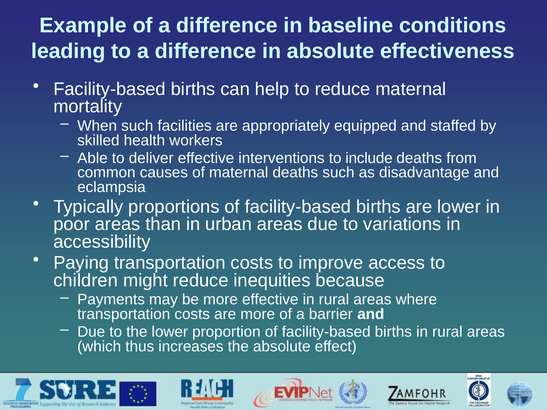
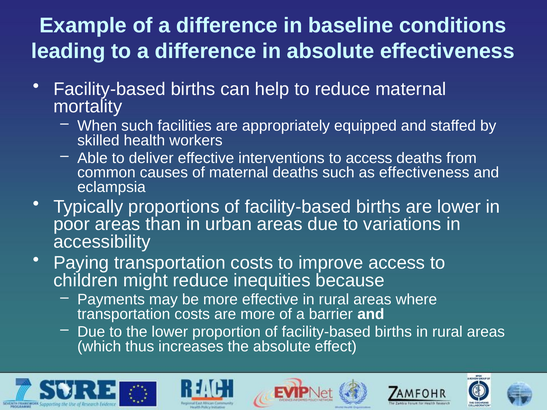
to include: include -> access
as disadvantage: disadvantage -> effectiveness
